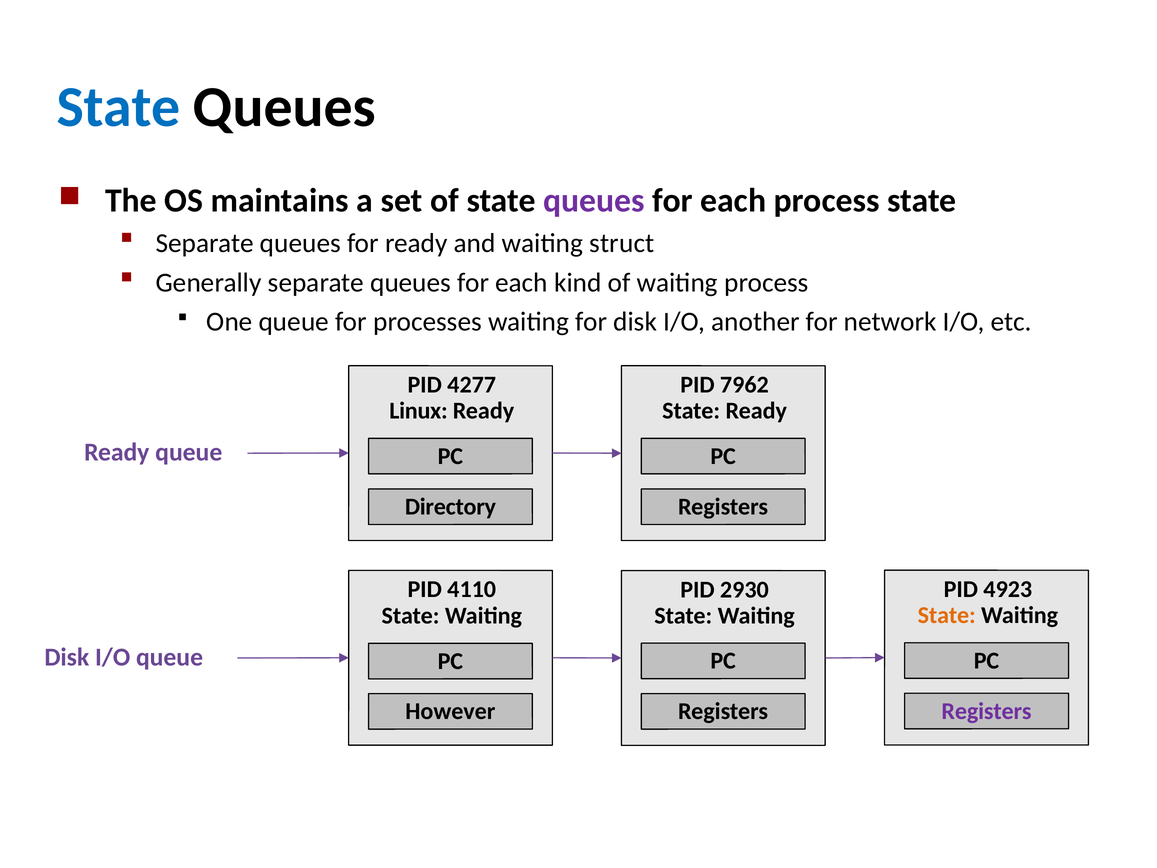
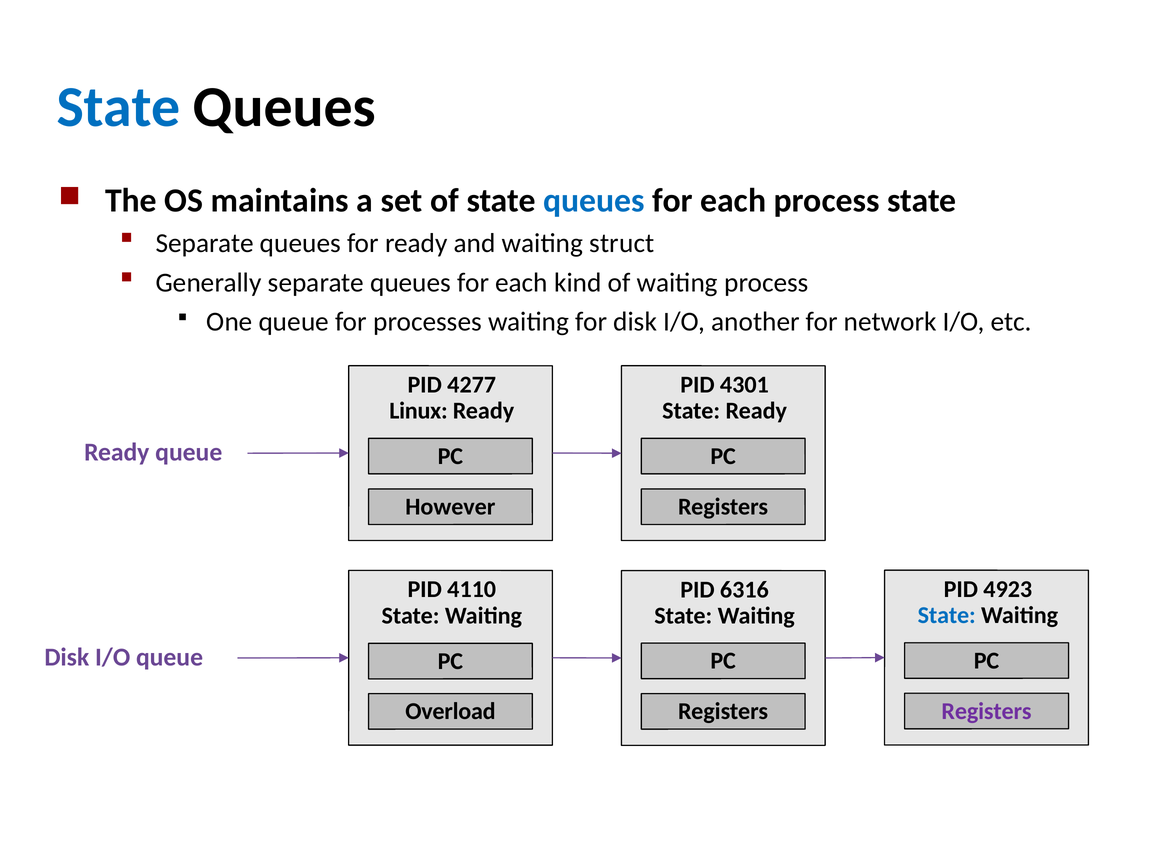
queues at (594, 201) colour: purple -> blue
7962: 7962 -> 4301
Directory: Directory -> However
2930: 2930 -> 6316
State at (947, 615) colour: orange -> blue
However: However -> Overload
